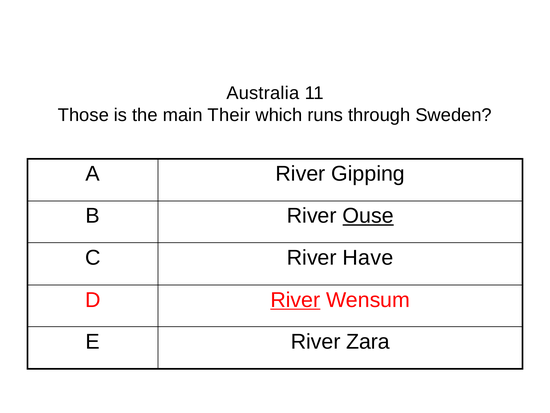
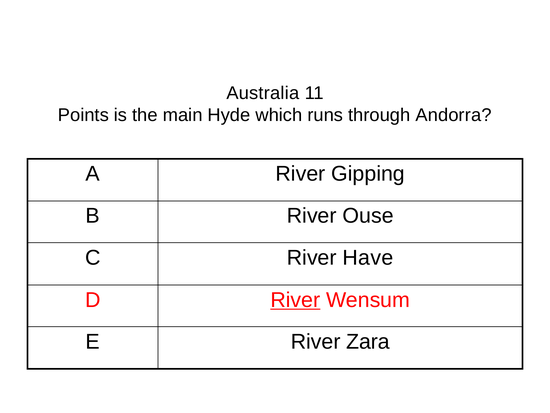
Those: Those -> Points
Their: Their -> Hyde
Sweden: Sweden -> Andorra
Ouse underline: present -> none
